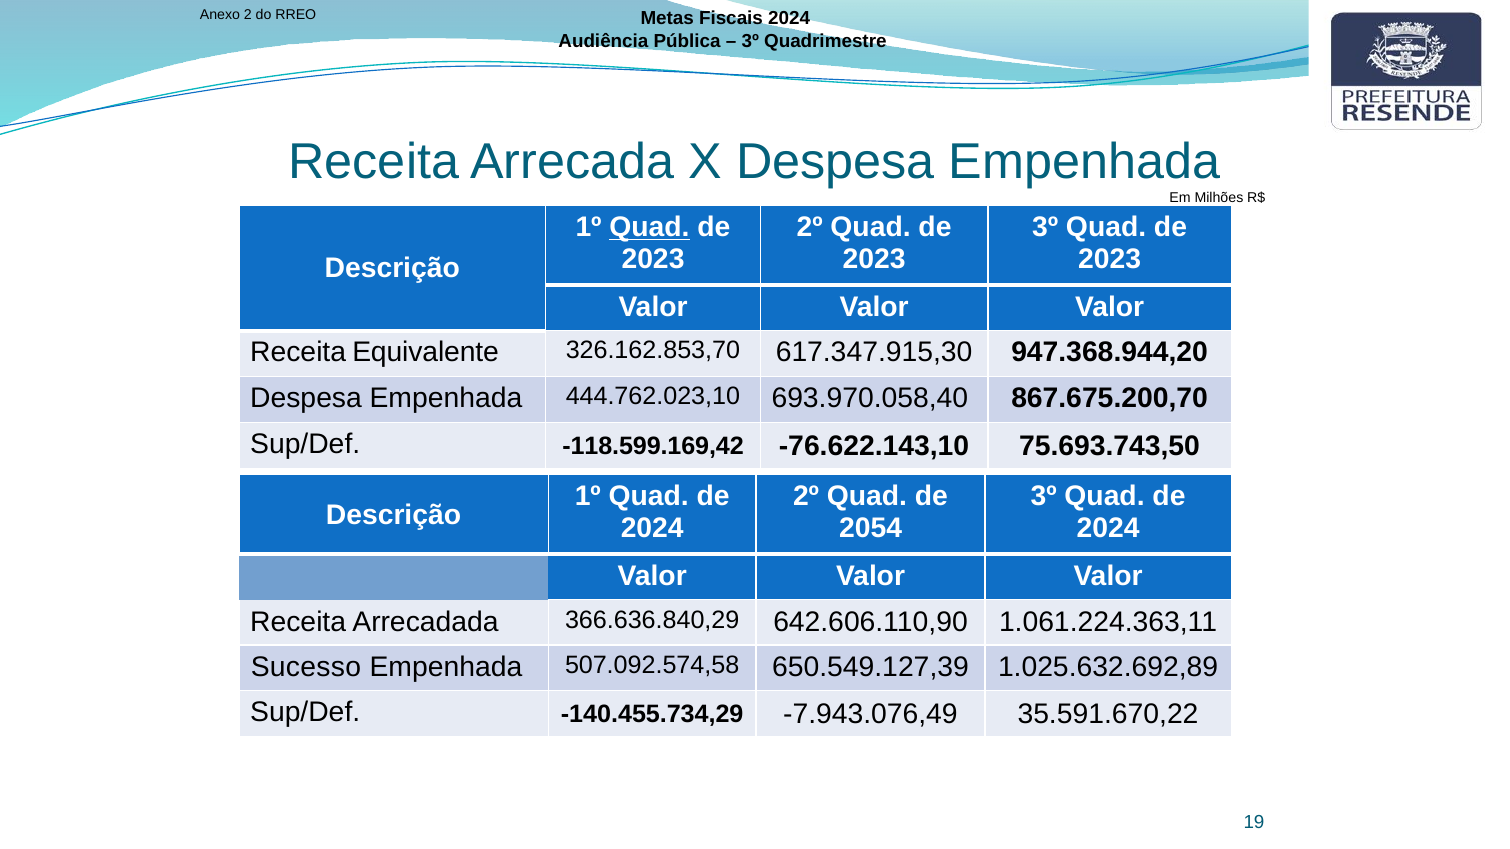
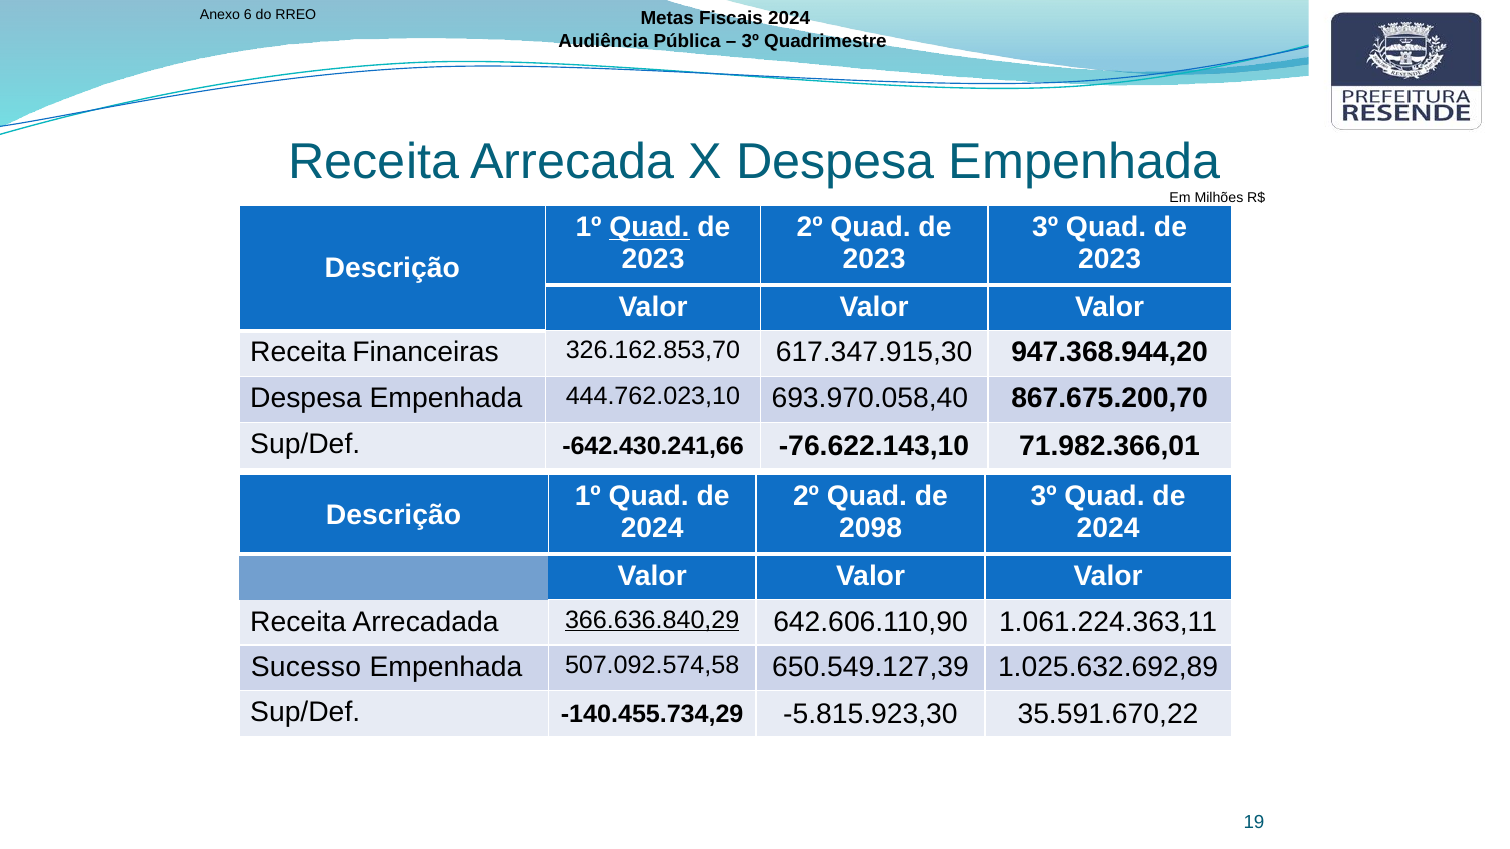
2: 2 -> 6
Equivalente: Equivalente -> Financeiras
-118.599.169,42: -118.599.169,42 -> -642.430.241,66
75.693.743,50: 75.693.743,50 -> 71.982.366,01
2054: 2054 -> 2098
366.636.840,29 underline: none -> present
-7.943.076,49: -7.943.076,49 -> -5.815.923,30
